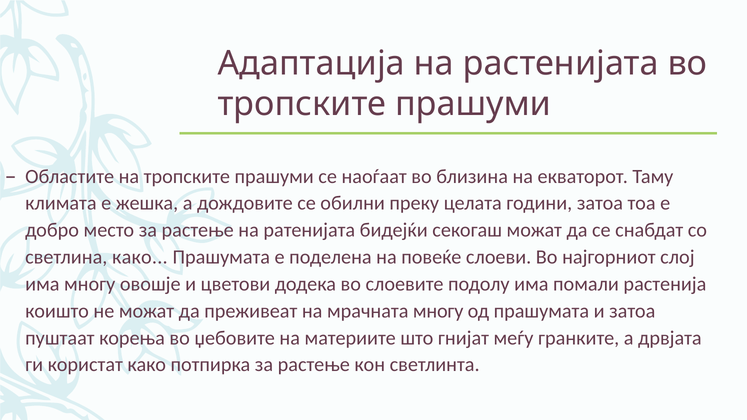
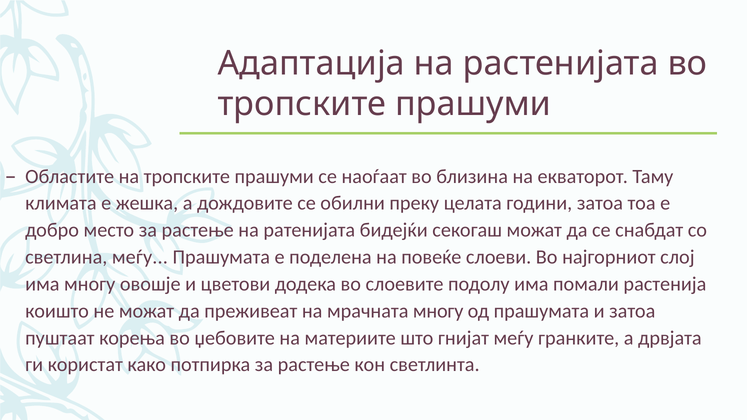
светлина како: како -> меѓу
